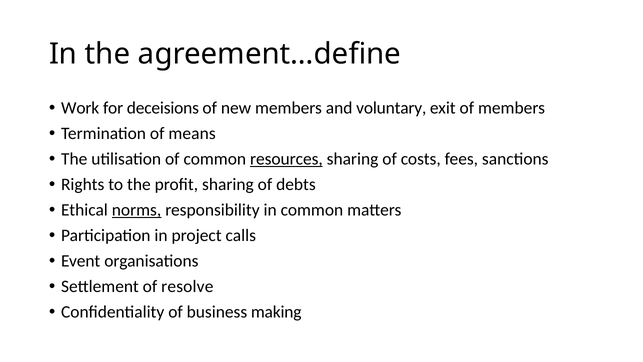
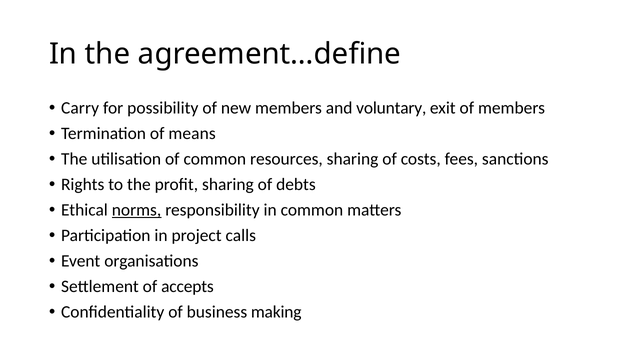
Work: Work -> Carry
deceisions: deceisions -> possibility
resources underline: present -> none
resolve: resolve -> accepts
